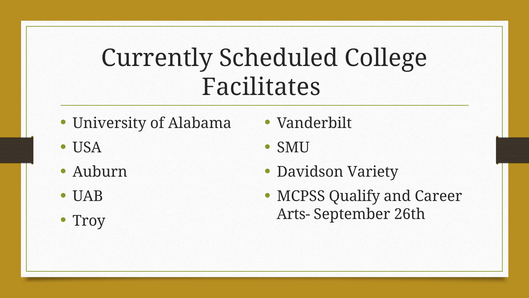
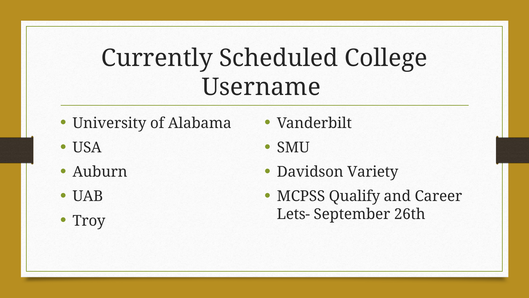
Facilitates: Facilitates -> Username
Arts-: Arts- -> Lets-
